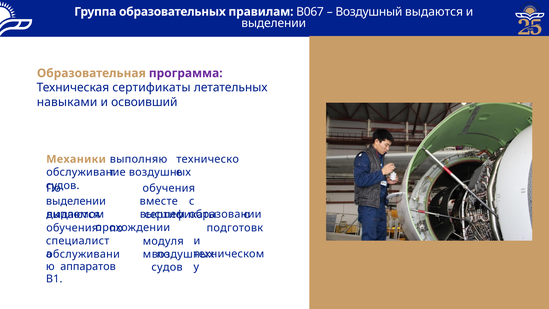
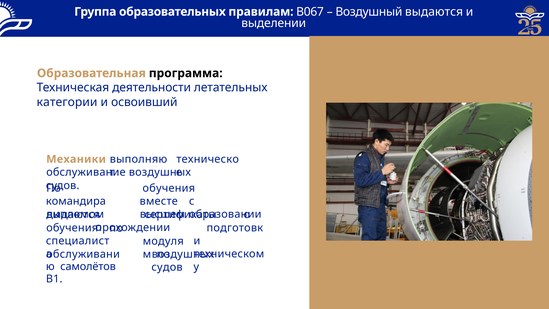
программа colour: purple -> black
Техническая сертификаты: сертификаты -> деятельности
навыками: навыками -> категории
выделении at (76, 201): выделении -> командира
аппаратов: аппаратов -> самолётов
